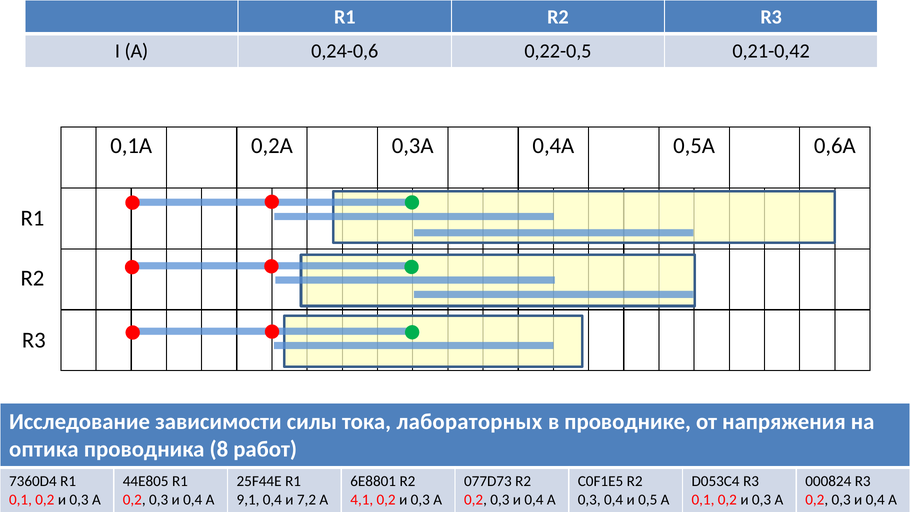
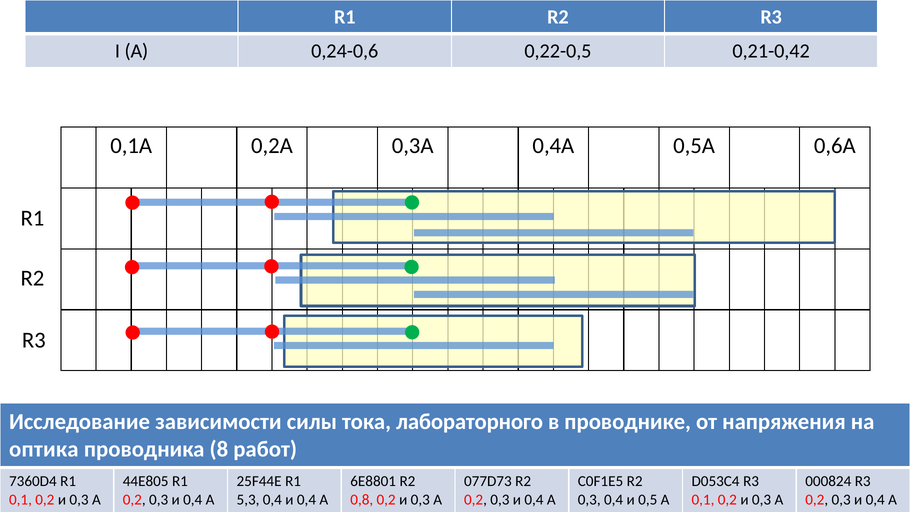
лабораторных: лабораторных -> лабораторного
9,1: 9,1 -> 5,3
0,4 и 7,2: 7,2 -> 0,4
4,1: 4,1 -> 0,8
